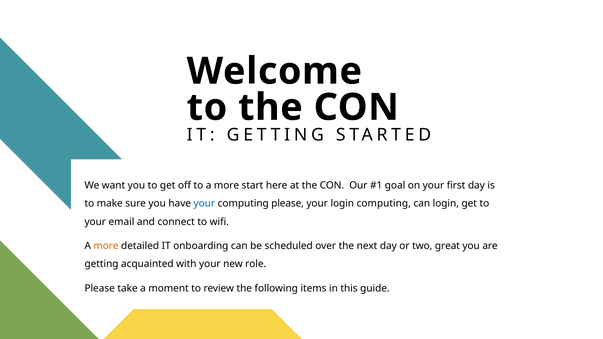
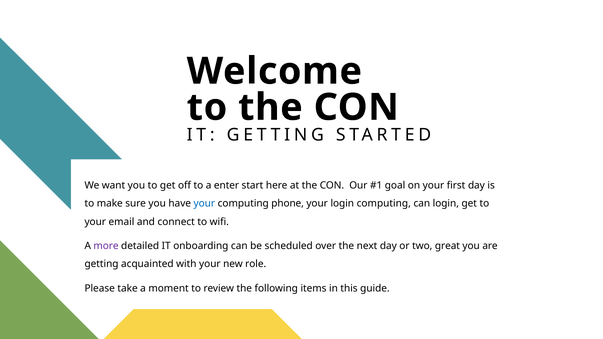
to a more: more -> enter
computing please: please -> phone
more at (106, 246) colour: orange -> purple
